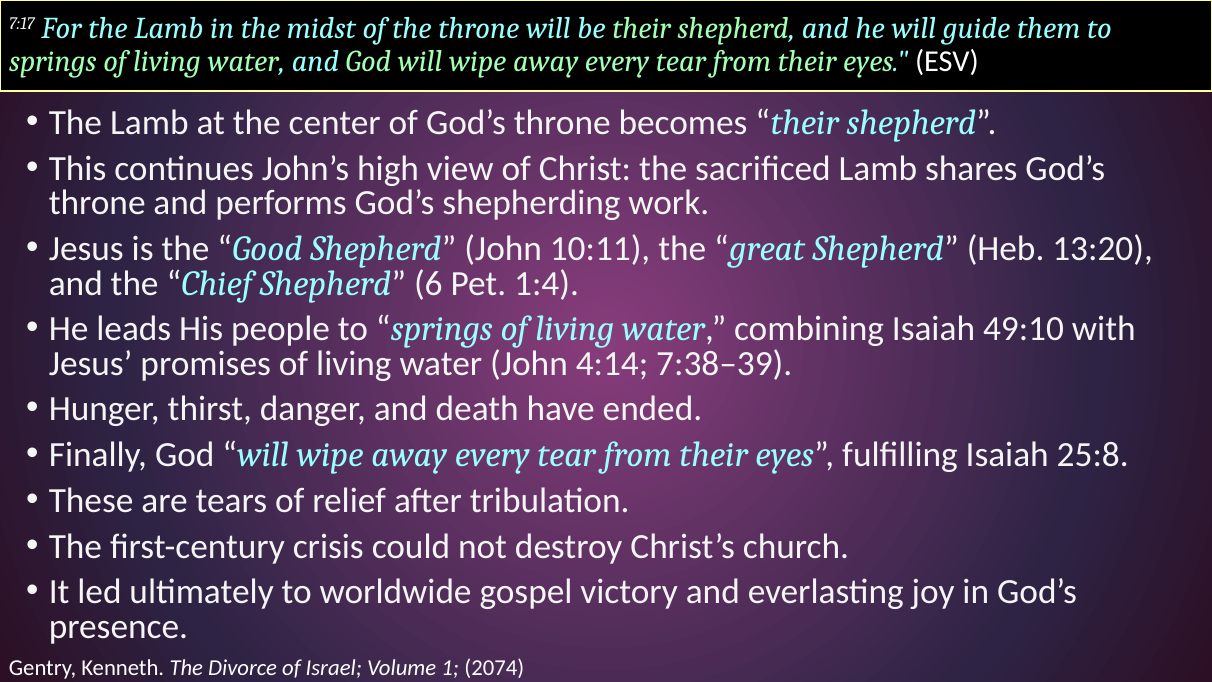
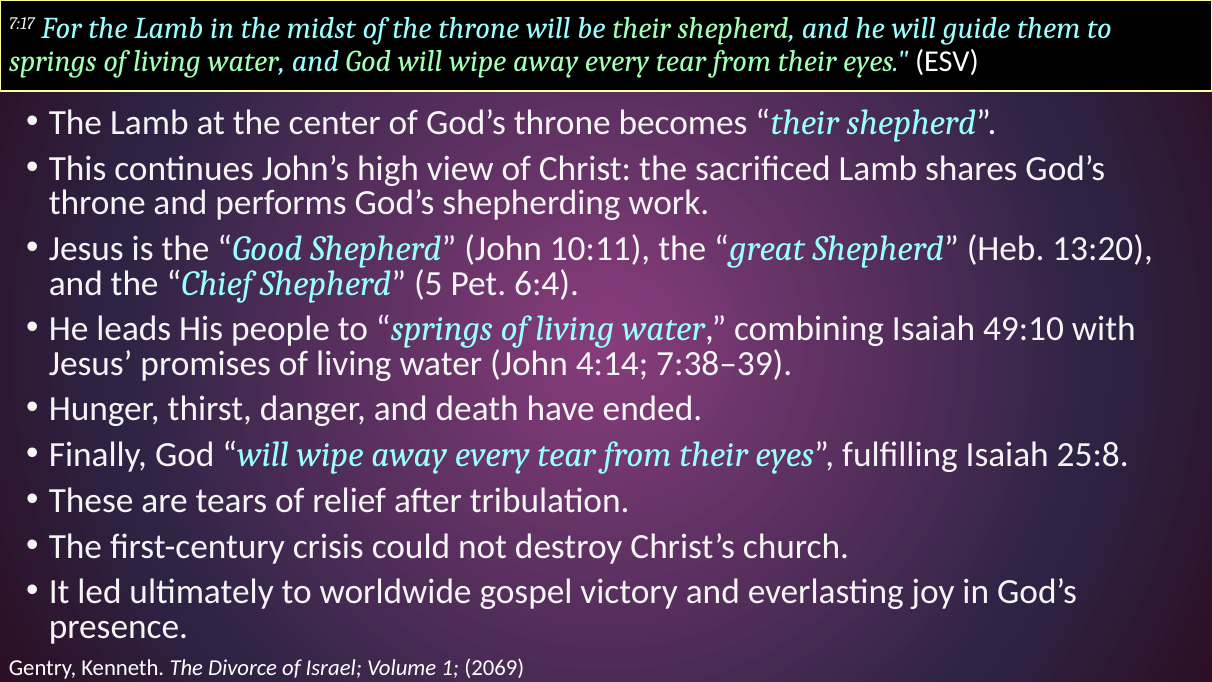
6: 6 -> 5
1:4: 1:4 -> 6:4
2074: 2074 -> 2069
